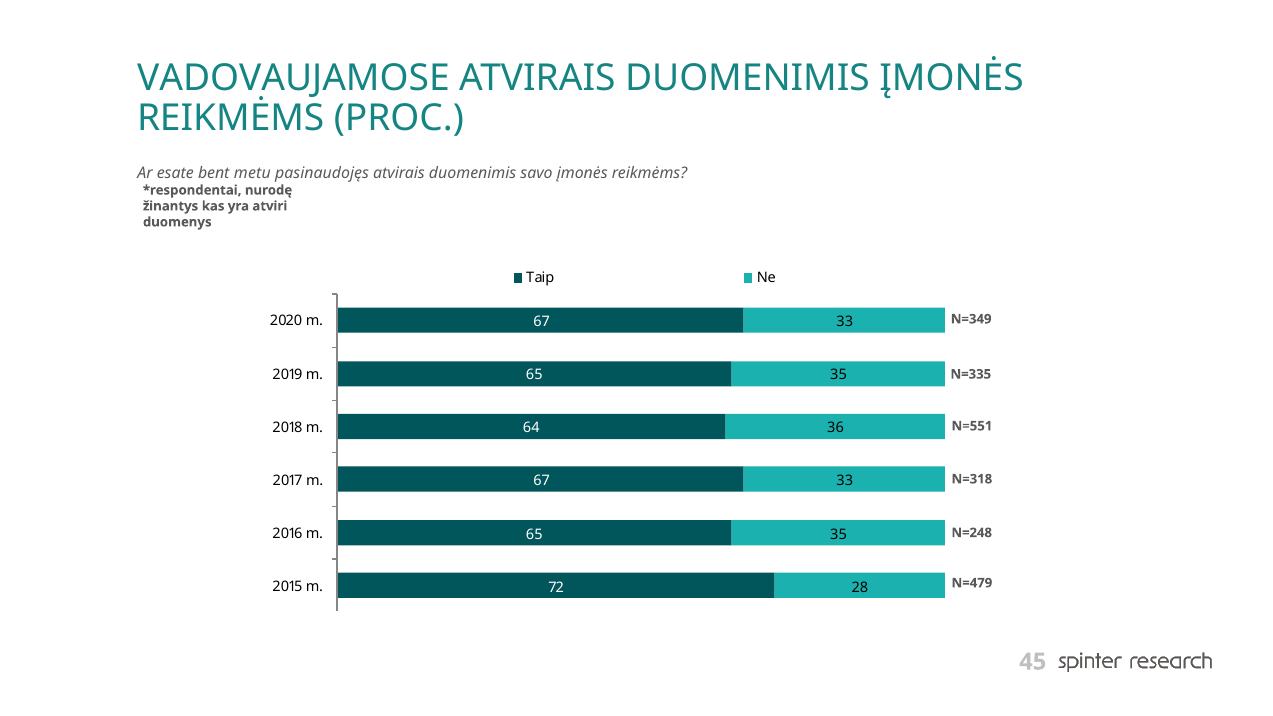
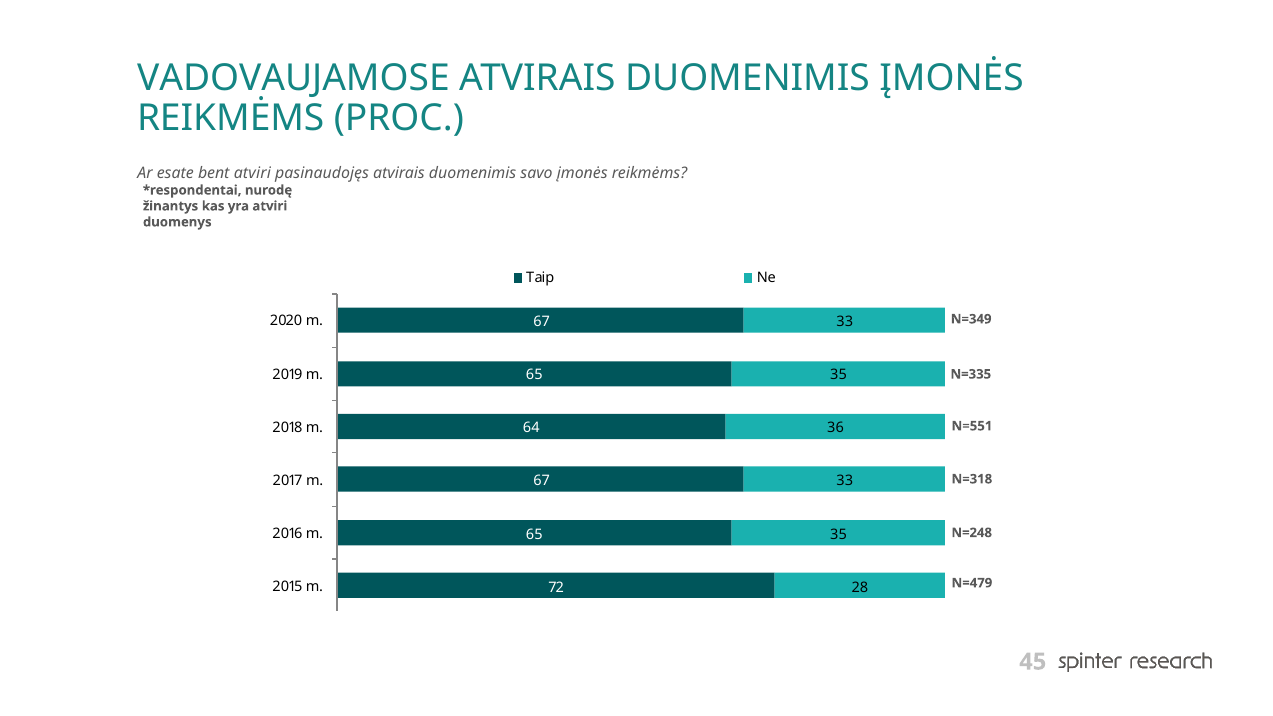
bent metu: metu -> atviri
